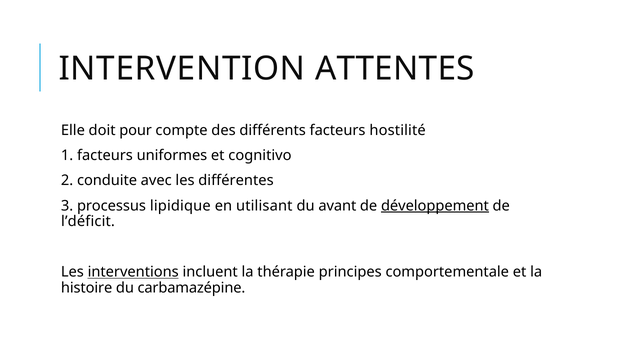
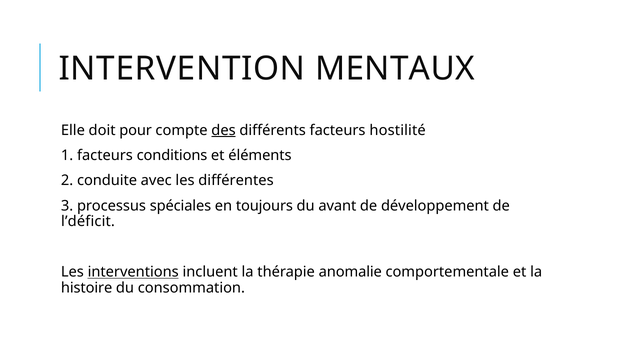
ATTENTES: ATTENTES -> MENTAUX
des underline: none -> present
uniformes: uniformes -> conditions
cognitivo: cognitivo -> éléments
lipidique: lipidique -> spéciales
utilisant: utilisant -> toujours
développement underline: present -> none
principes: principes -> anomalie
carbamazépine: carbamazépine -> consommation
